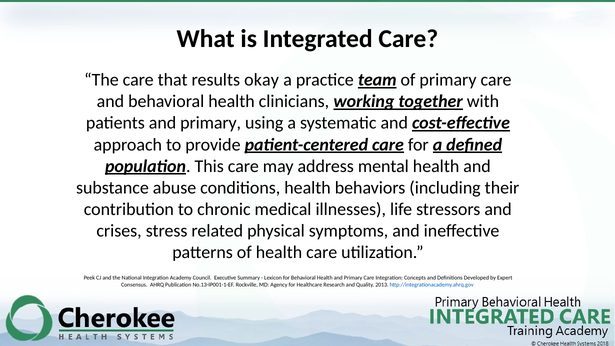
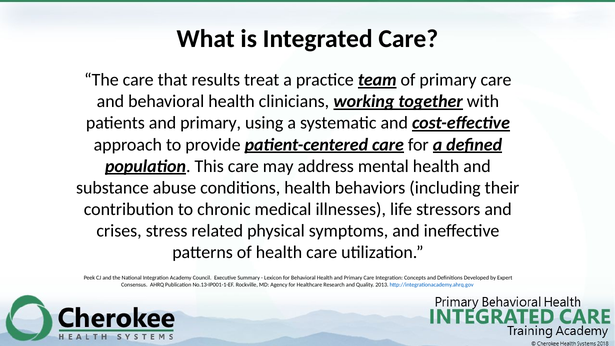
okay: okay -> treat
